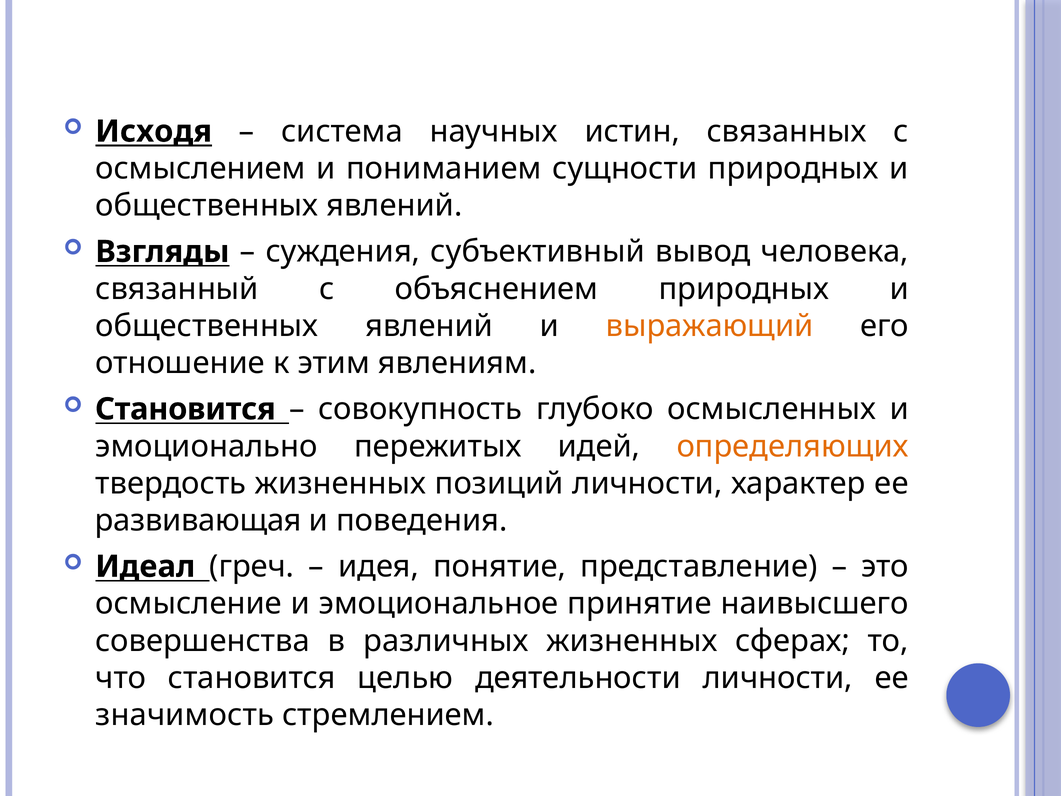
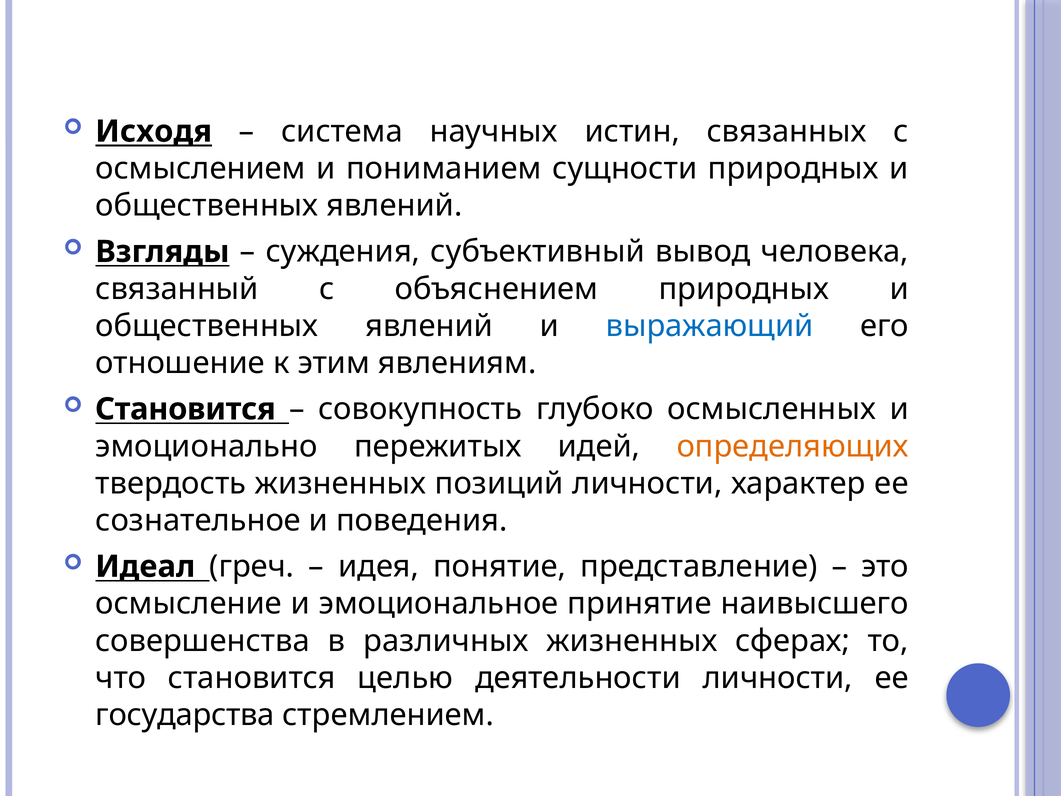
выражающий colour: orange -> blue
развивающая: развивающая -> сознательное
значимость: значимость -> государства
